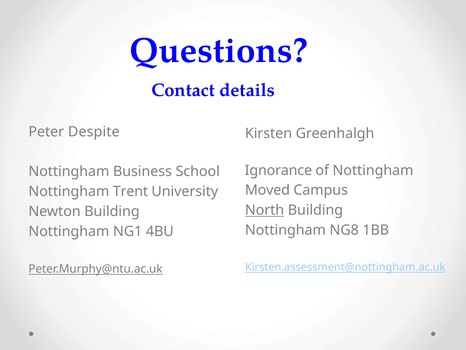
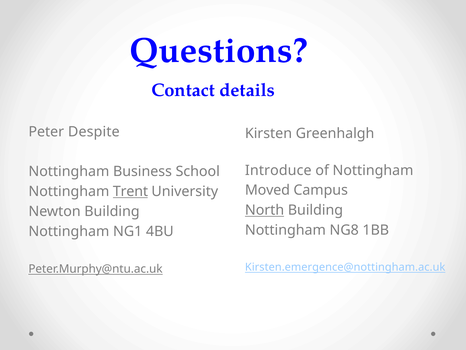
Ignorance: Ignorance -> Introduce
Trent underline: none -> present
Kirsten.assessment@nottingham.ac.uk: Kirsten.assessment@nottingham.ac.uk -> Kirsten.emergence@nottingham.ac.uk
